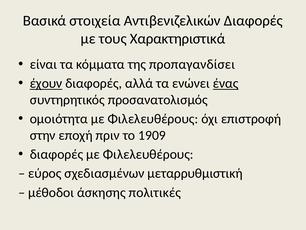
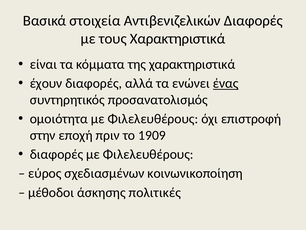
της προπαγανδίσει: προπαγανδίσει -> χαρακτηριστικά
έχουν underline: present -> none
μεταρρυθμιστική: μεταρρυθμιστική -> κοινωνικοποίηση
